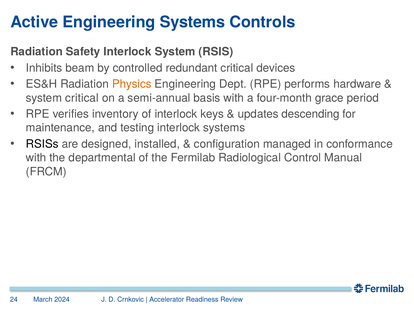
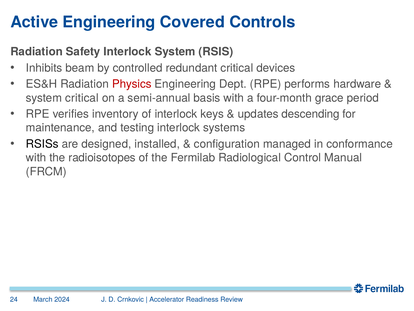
Engineering Systems: Systems -> Covered
Physics colour: orange -> red
departmental: departmental -> radioisotopes
